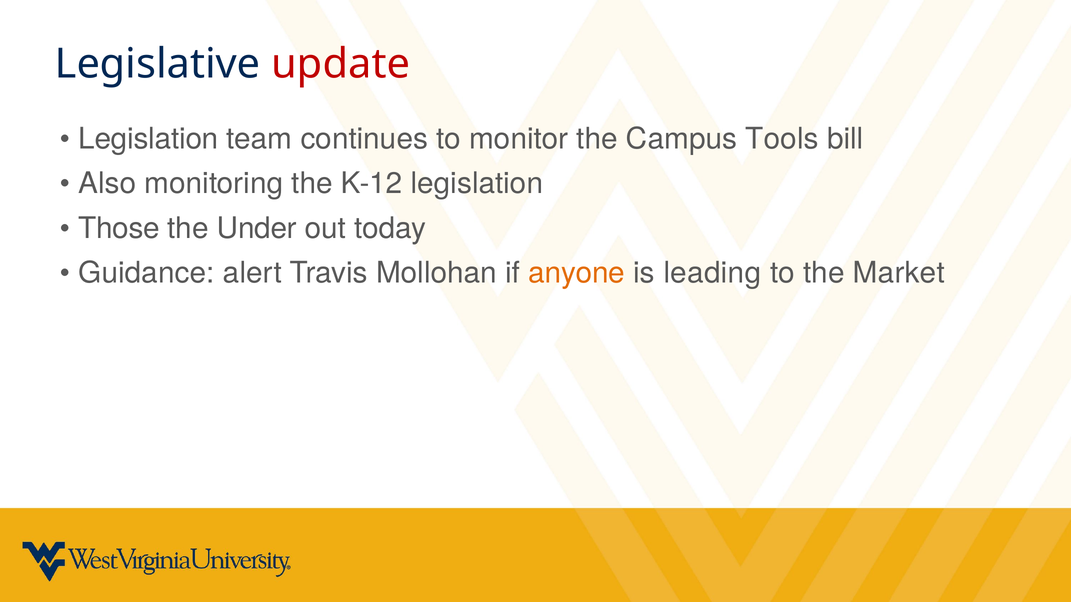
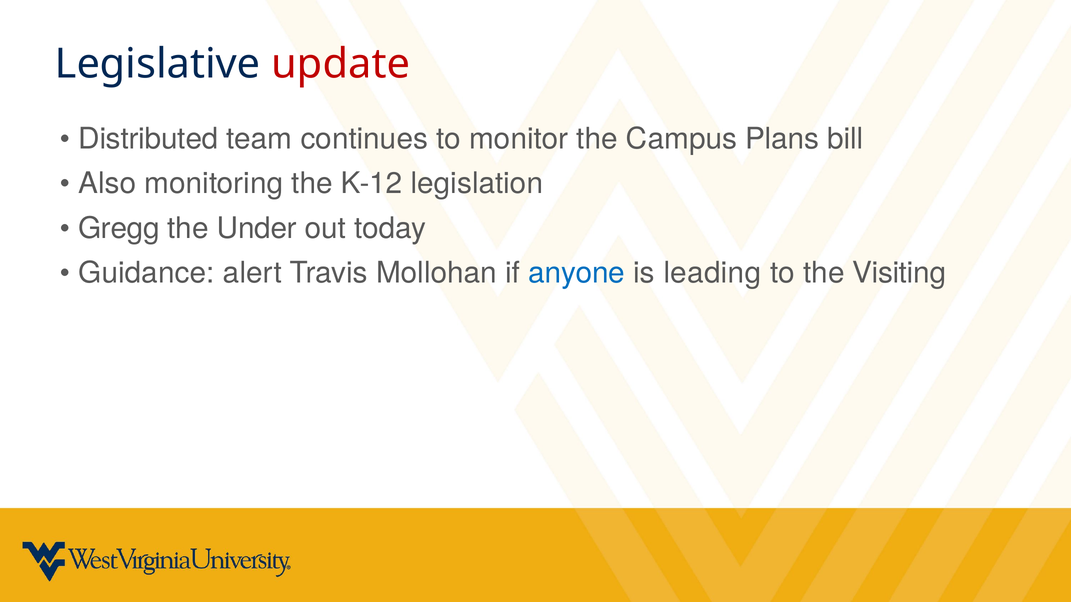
Legislation at (148, 139): Legislation -> Distributed
Tools: Tools -> Plans
Those: Those -> Gregg
anyone colour: orange -> blue
Market: Market -> Visiting
